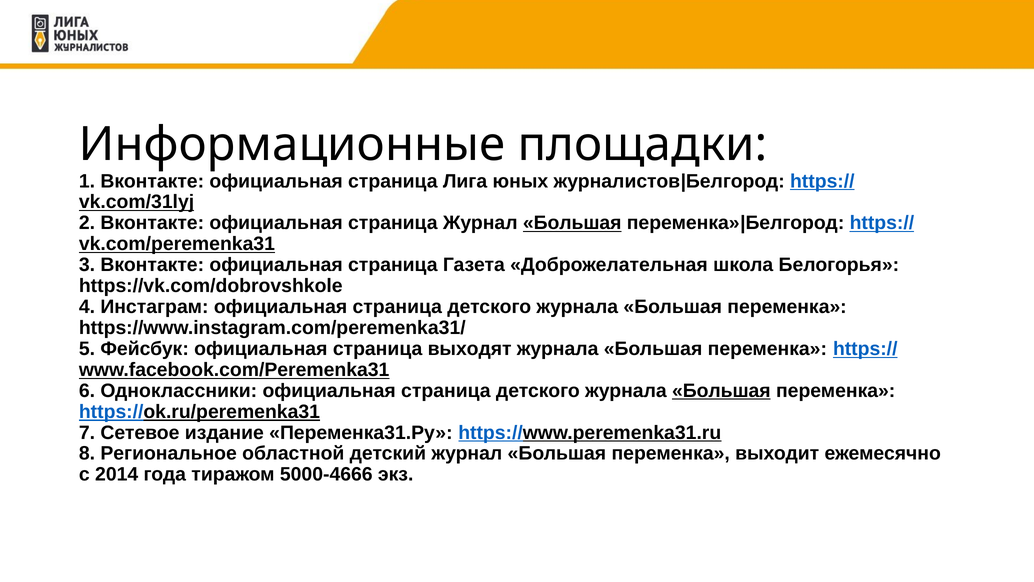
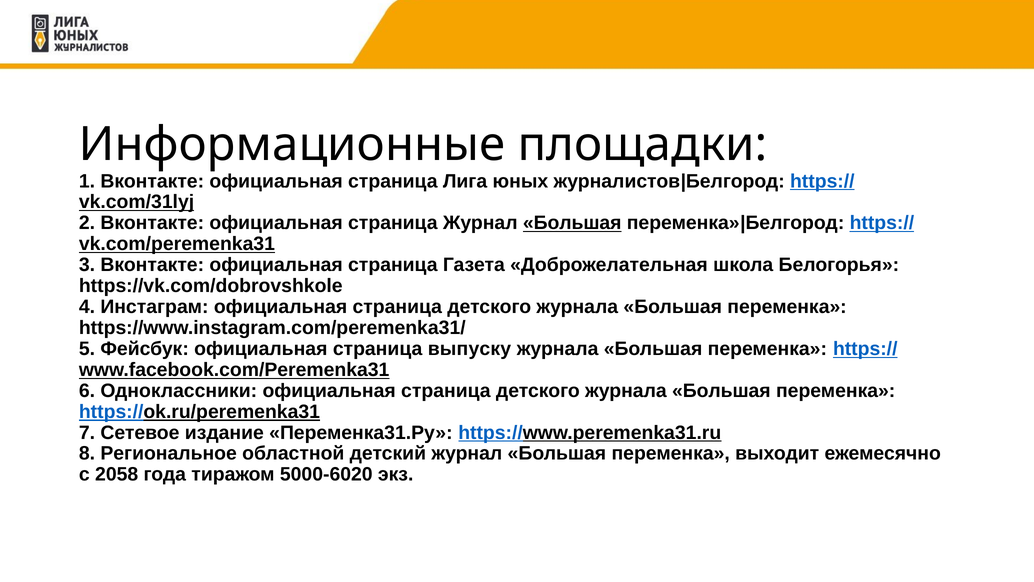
выходят: выходят -> выпуску
Большая at (721, 390) underline: present -> none
2014: 2014 -> 2058
5000-4666: 5000-4666 -> 5000-6020
